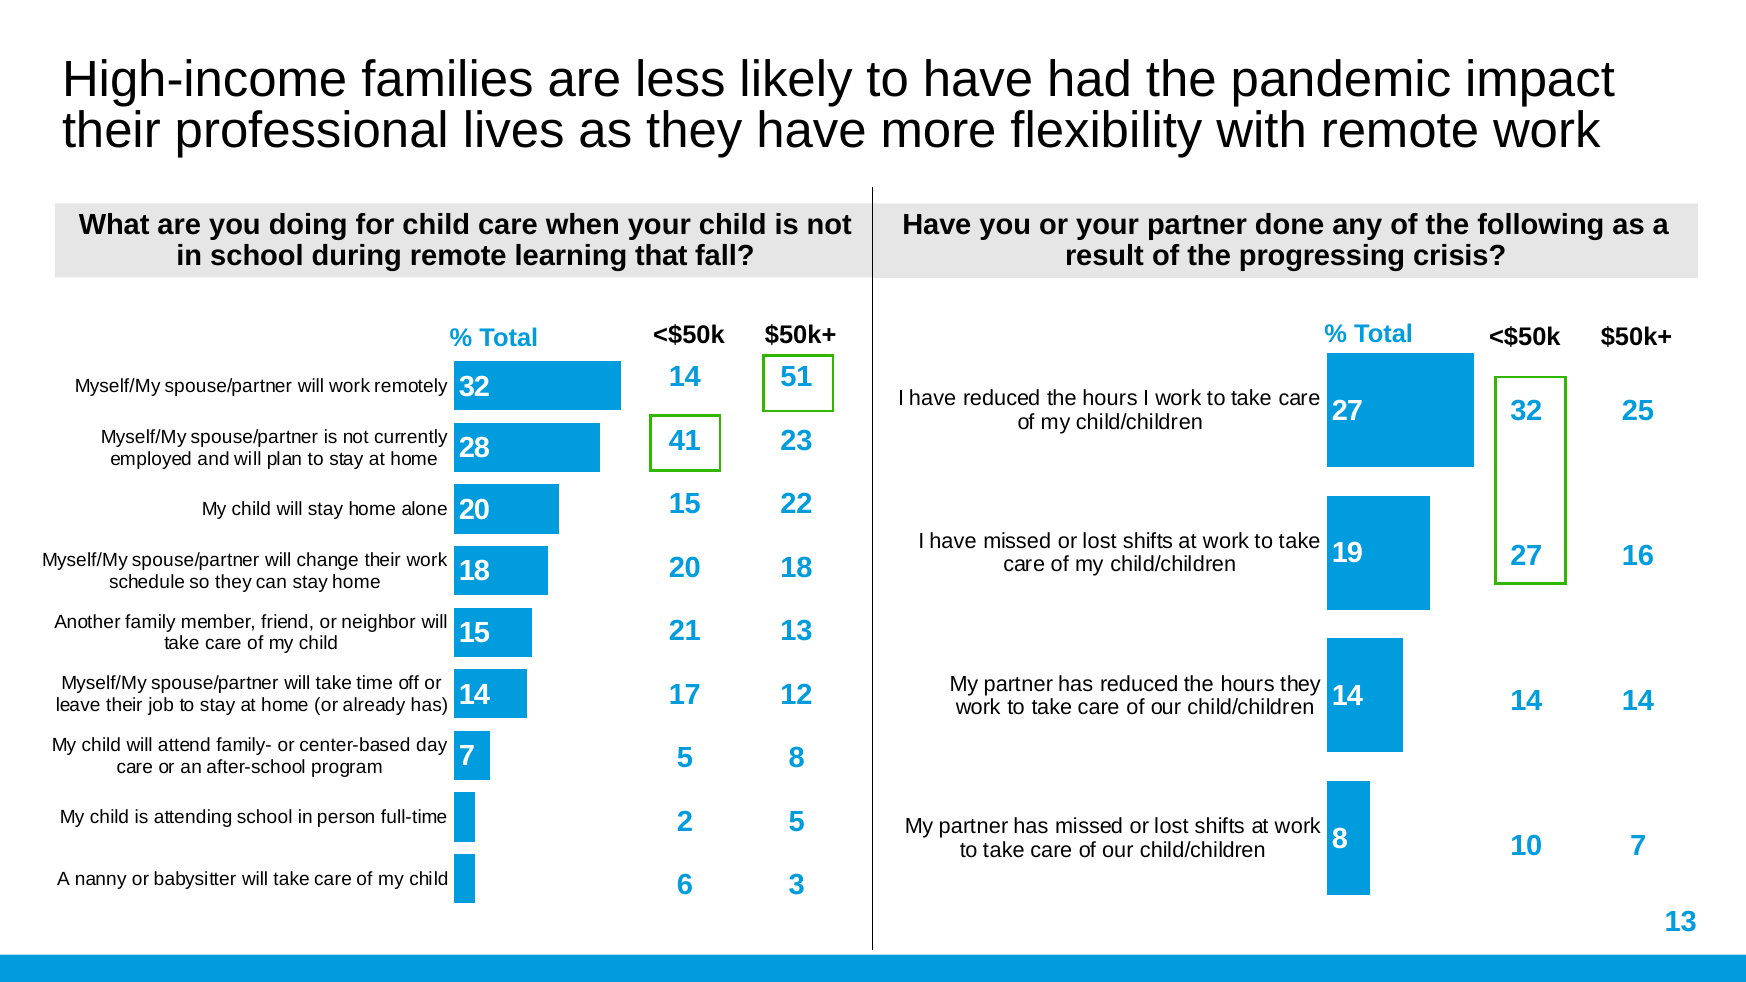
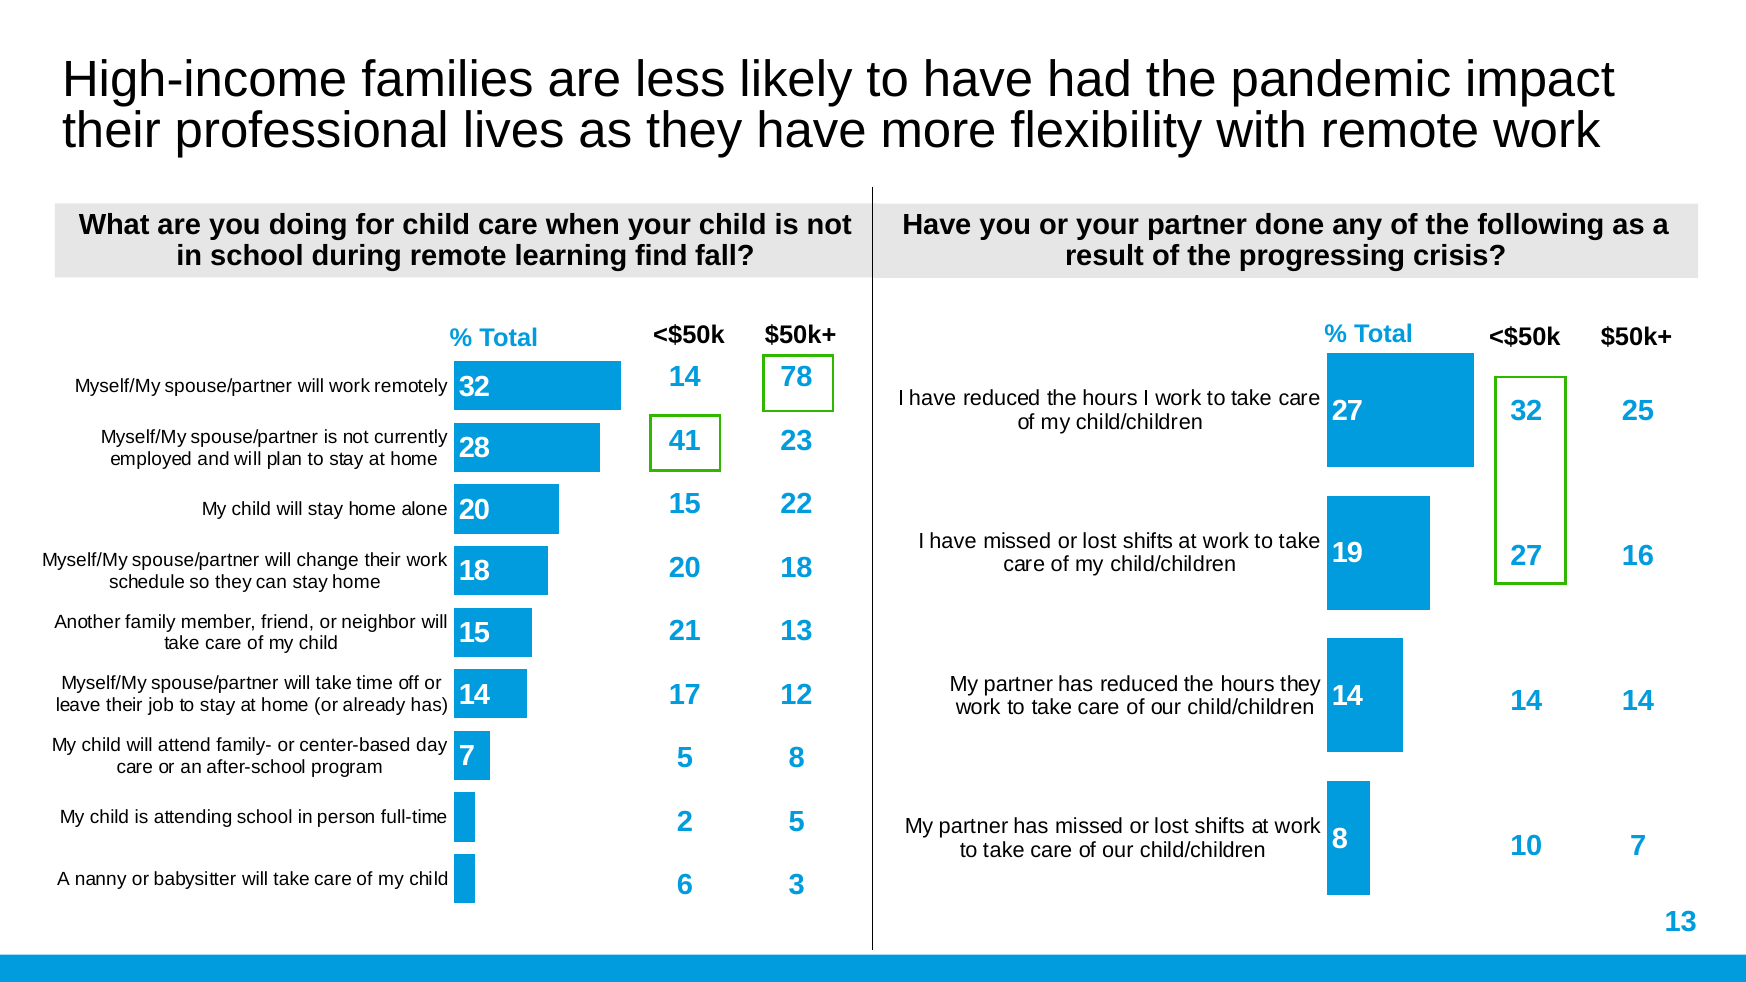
that: that -> find
51: 51 -> 78
